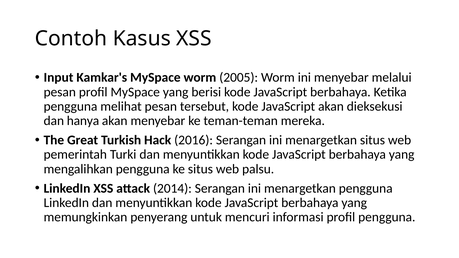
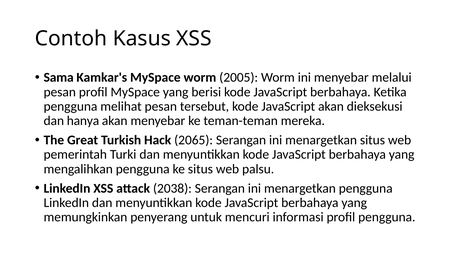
Input: Input -> Sama
2016: 2016 -> 2065
2014: 2014 -> 2038
